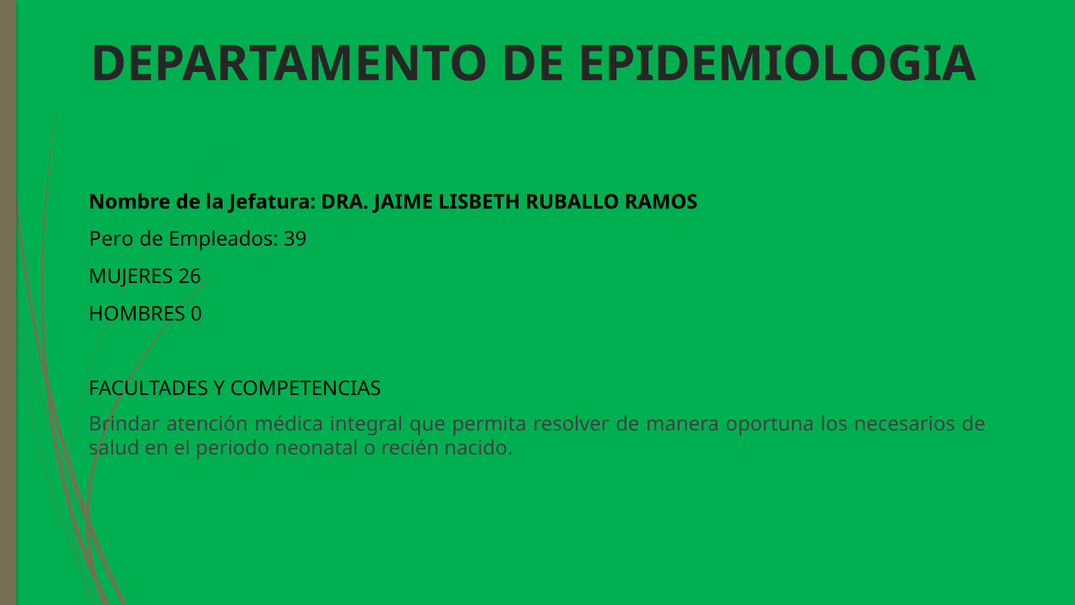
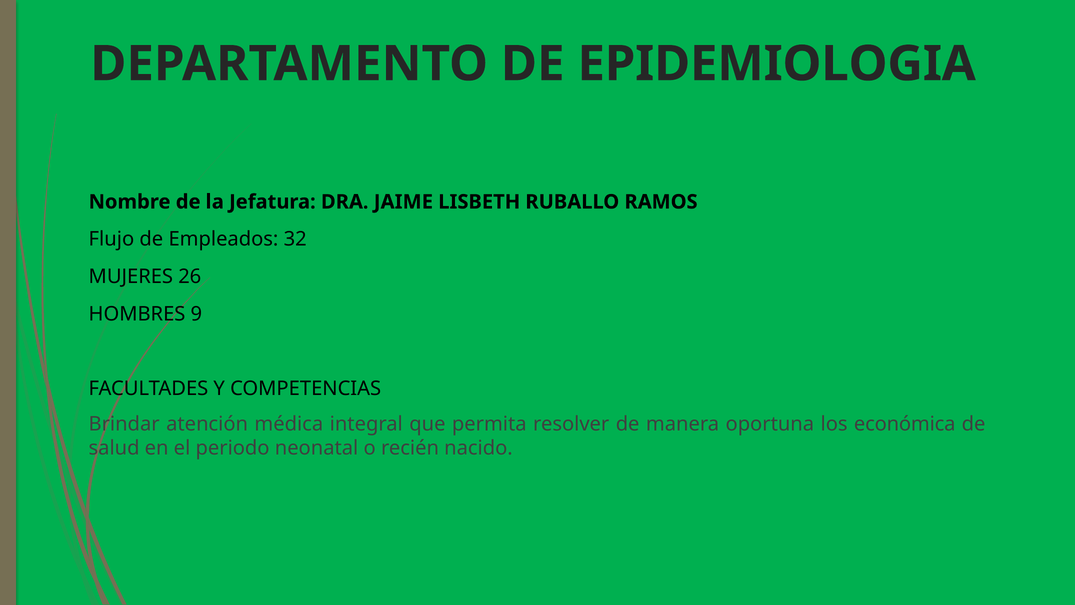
Pero: Pero -> Flujo
39: 39 -> 32
0: 0 -> 9
necesarios: necesarios -> económica
